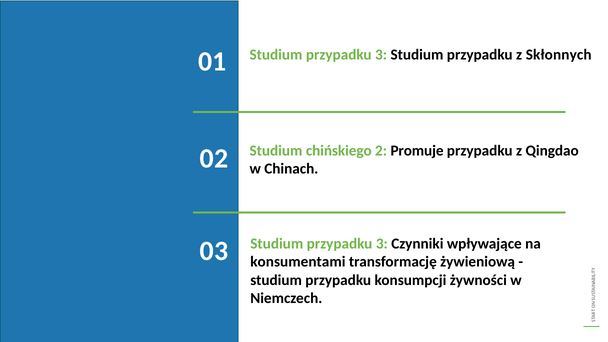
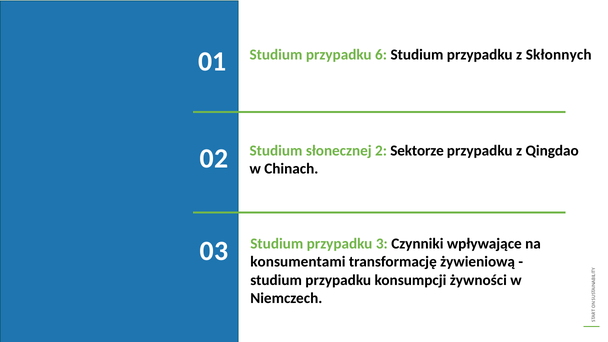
3 at (381, 55): 3 -> 6
chińskiego: chińskiego -> słonecznej
Promuje: Promuje -> Sektorze
